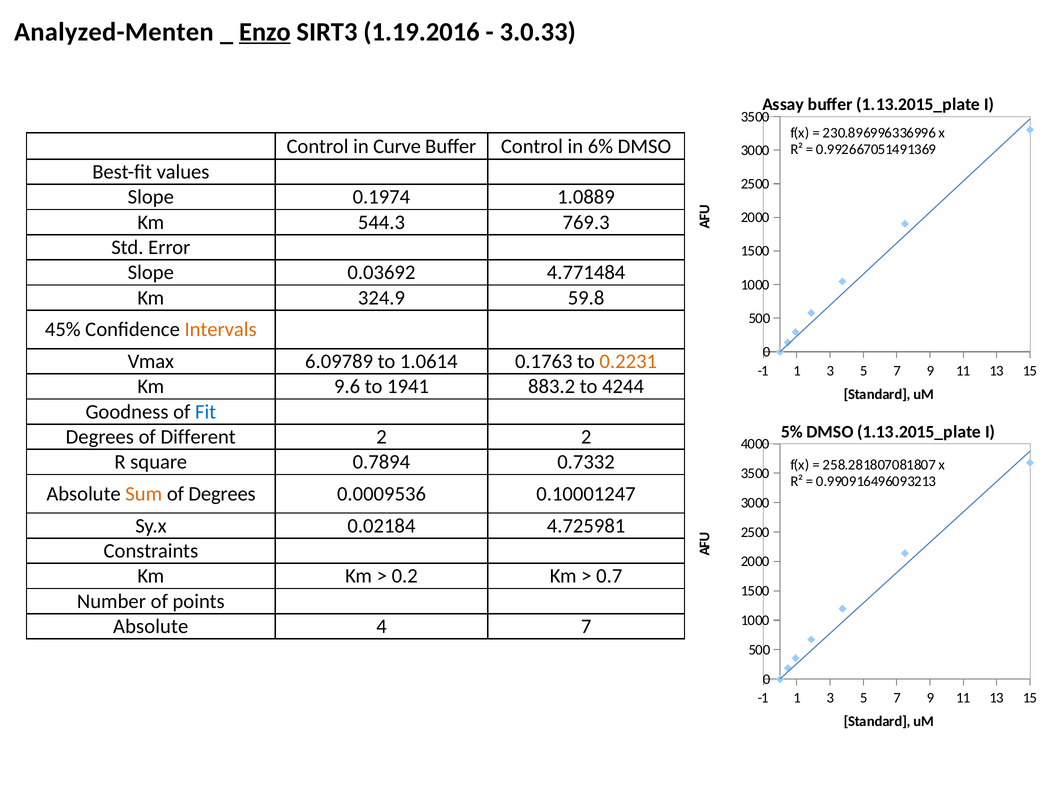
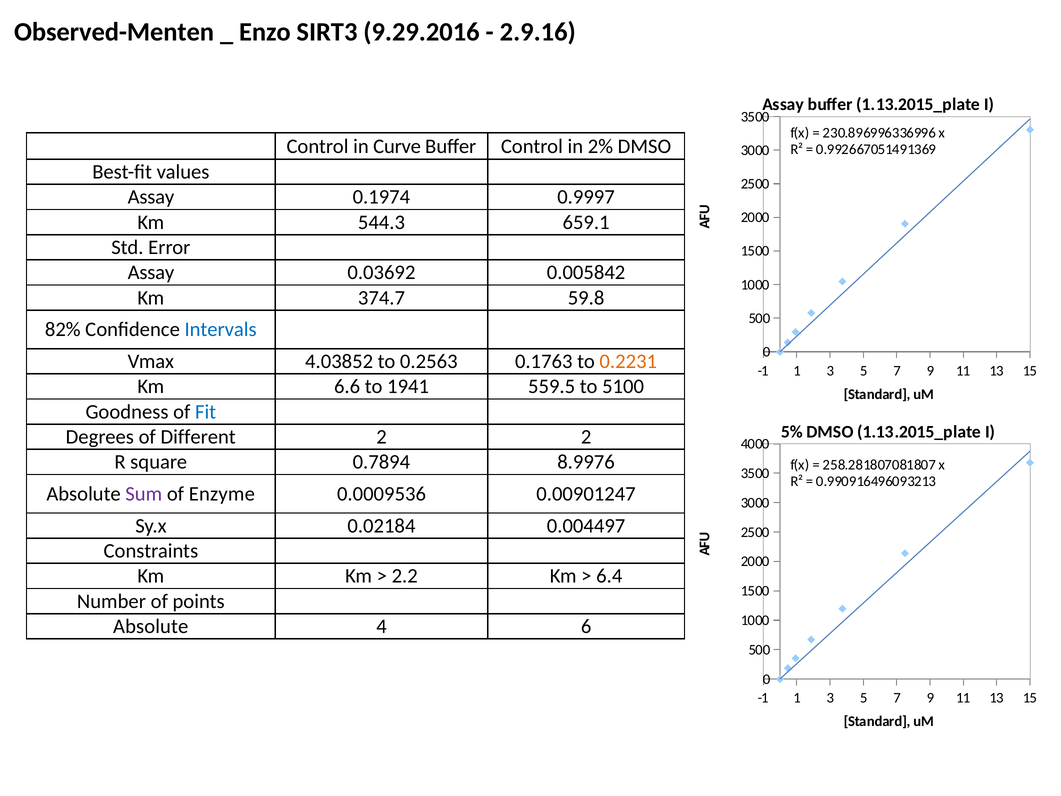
Analyzed-Menten: Analyzed-Menten -> Observed-Menten
Enzo underline: present -> none
1.19.2016: 1.19.2016 -> 9.29.2016
3.0.33: 3.0.33 -> 2.9.16
6%: 6% -> 2%
Slope at (151, 197): Slope -> Assay
1.0889: 1.0889 -> 0.9997
769.3: 769.3 -> 659.1
Slope at (151, 273): Slope -> Assay
4.771484: 4.771484 -> 0.005842
324.9: 324.9 -> 374.7
45%: 45% -> 82%
Intervals colour: orange -> blue
6.09789: 6.09789 -> 4.03852
1.0614: 1.0614 -> 0.2563
9.6: 9.6 -> 6.6
883.2: 883.2 -> 559.5
4244: 4244 -> 5100
0.7332: 0.7332 -> 8.9976
Sum colour: orange -> purple
of Degrees: Degrees -> Enzyme
0.10001247: 0.10001247 -> 0.00901247
4.725981: 4.725981 -> 0.004497
0.2: 0.2 -> 2.2
0.7: 0.7 -> 6.4
4 7: 7 -> 6
